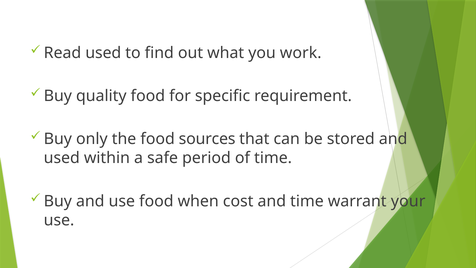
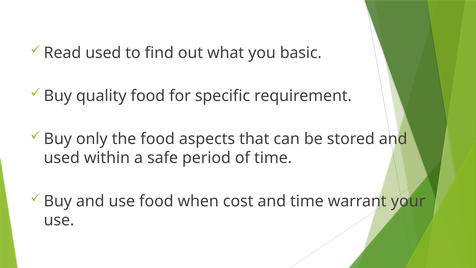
work: work -> basic
sources: sources -> aspects
